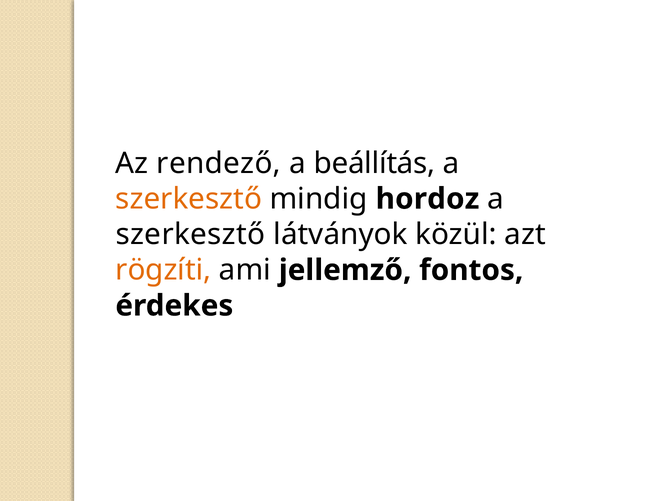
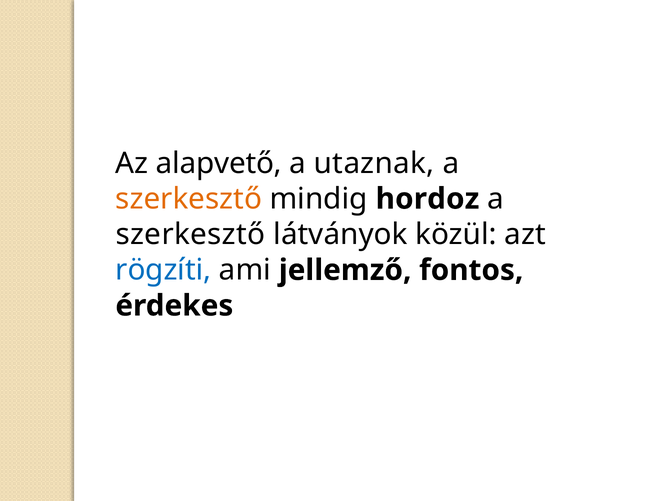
rendező: rendező -> alapvető
beállítás: beállítás -> utaznak
rögzíti colour: orange -> blue
